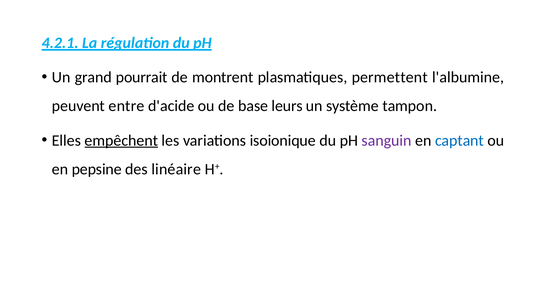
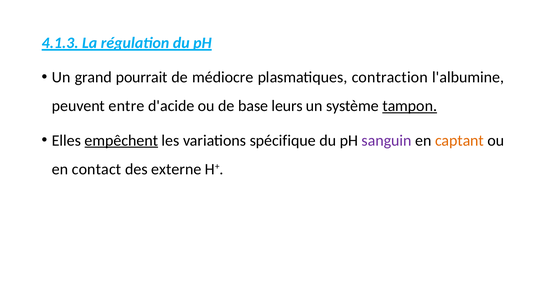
4.2.1: 4.2.1 -> 4.1.3
montrent: montrent -> médiocre
permettent: permettent -> contraction
tampon underline: none -> present
isoionique: isoionique -> spécifique
captant colour: blue -> orange
pepsine: pepsine -> contact
linéaire: linéaire -> externe
